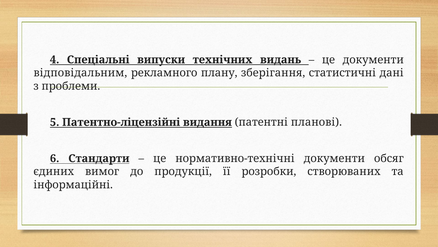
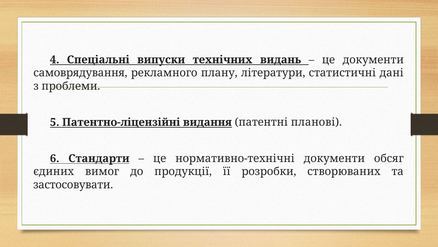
відповідальним: відповідальним -> самоврядування
зберігання: зберігання -> літератури
інформаційні: інформаційні -> застосовувати
